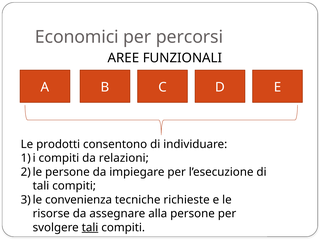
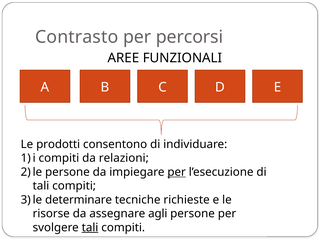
Economici: Economici -> Contrasto
per at (177, 172) underline: none -> present
convenienza: convenienza -> determinare
alla: alla -> agli
